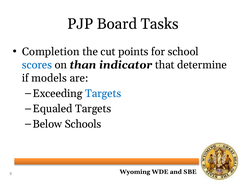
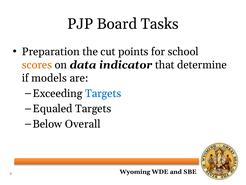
Completion: Completion -> Preparation
scores colour: blue -> orange
than: than -> data
Schools: Schools -> Overall
